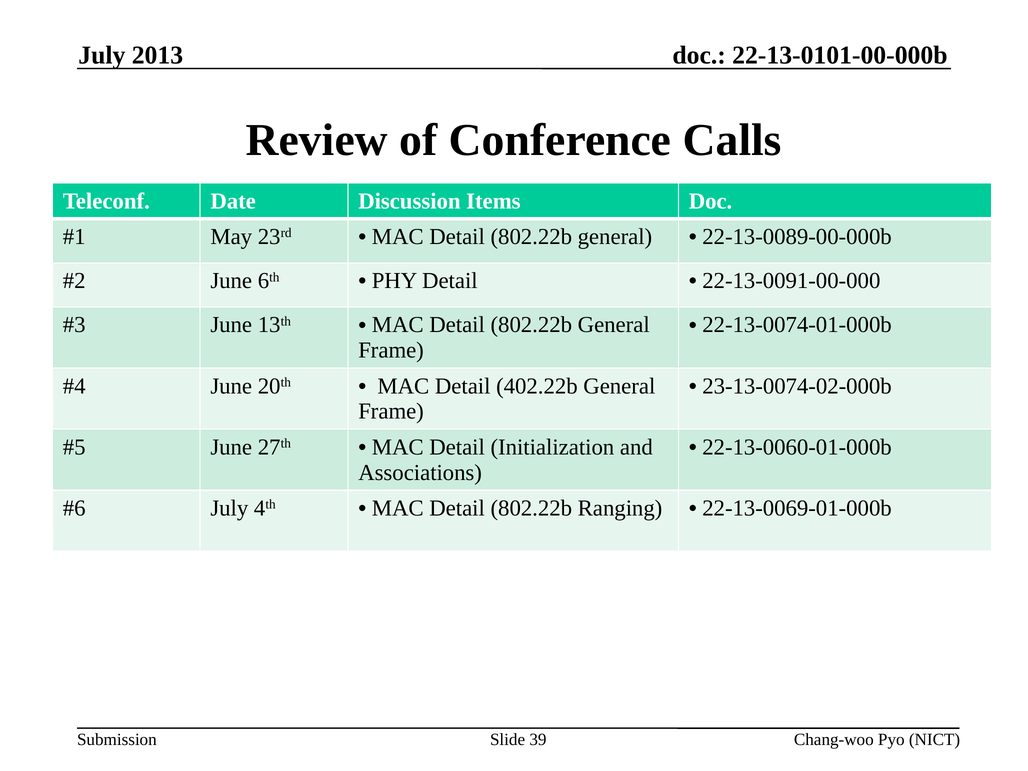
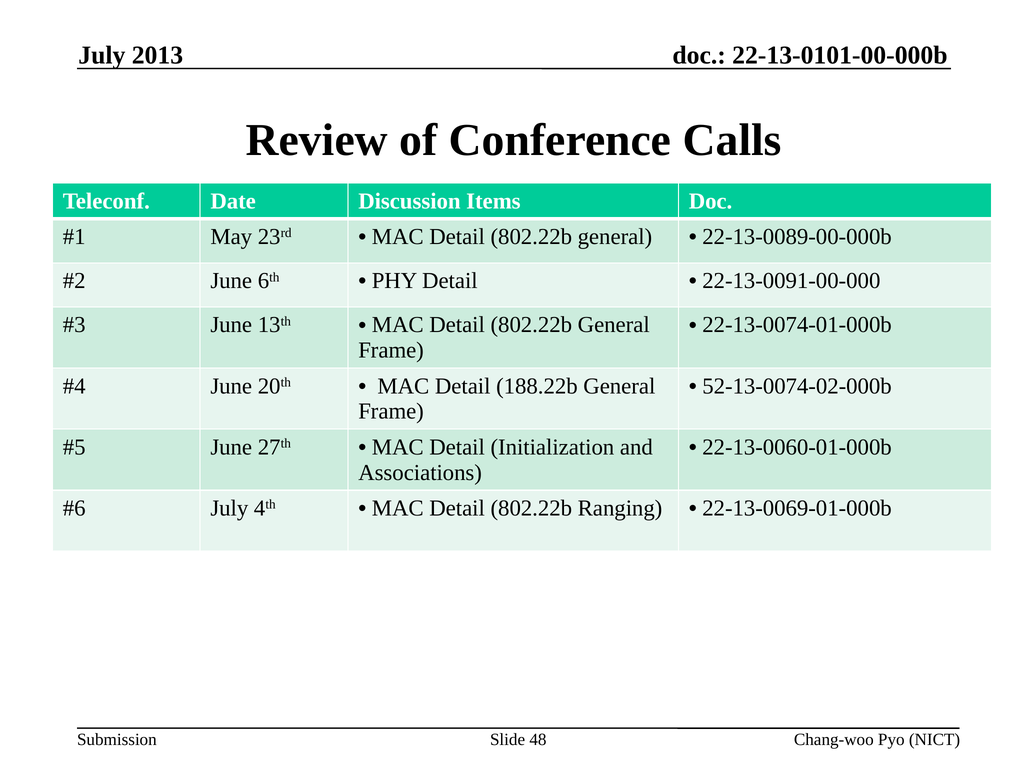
402.22b: 402.22b -> 188.22b
23-13-0074-02-000b: 23-13-0074-02-000b -> 52-13-0074-02-000b
39: 39 -> 48
